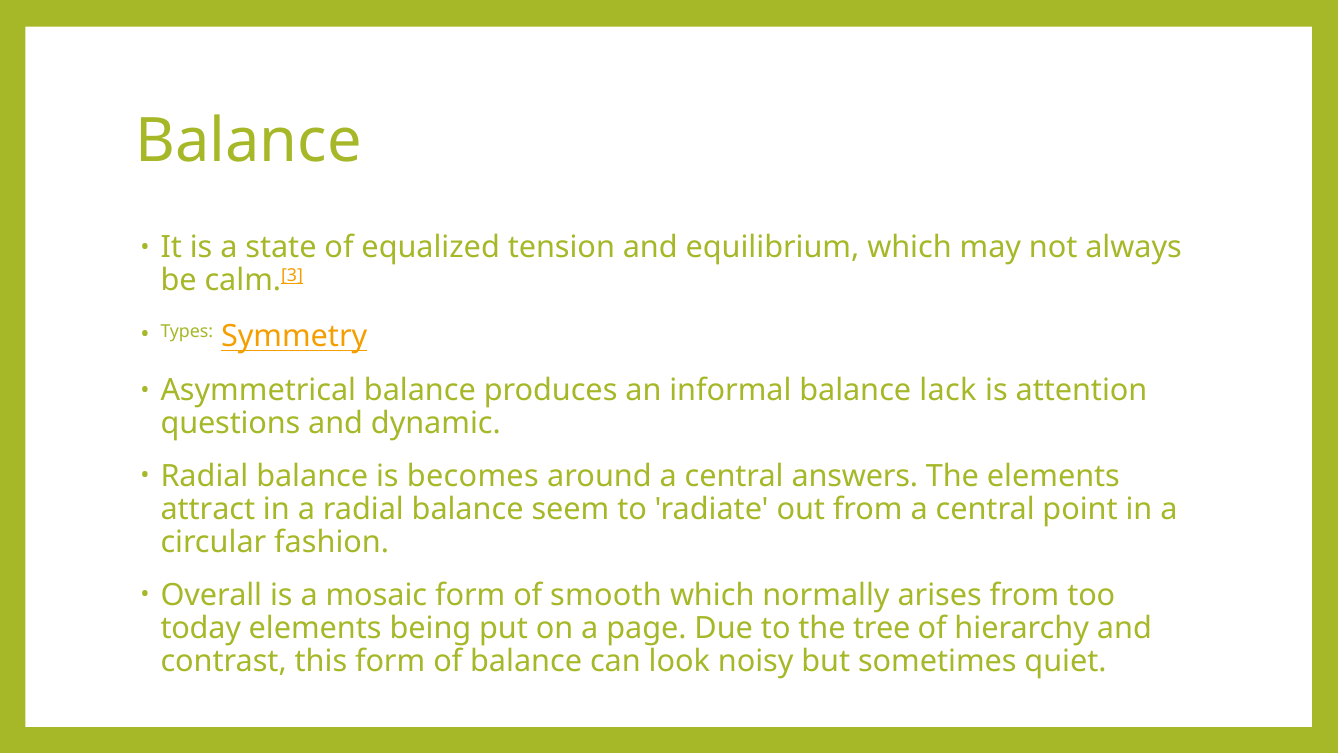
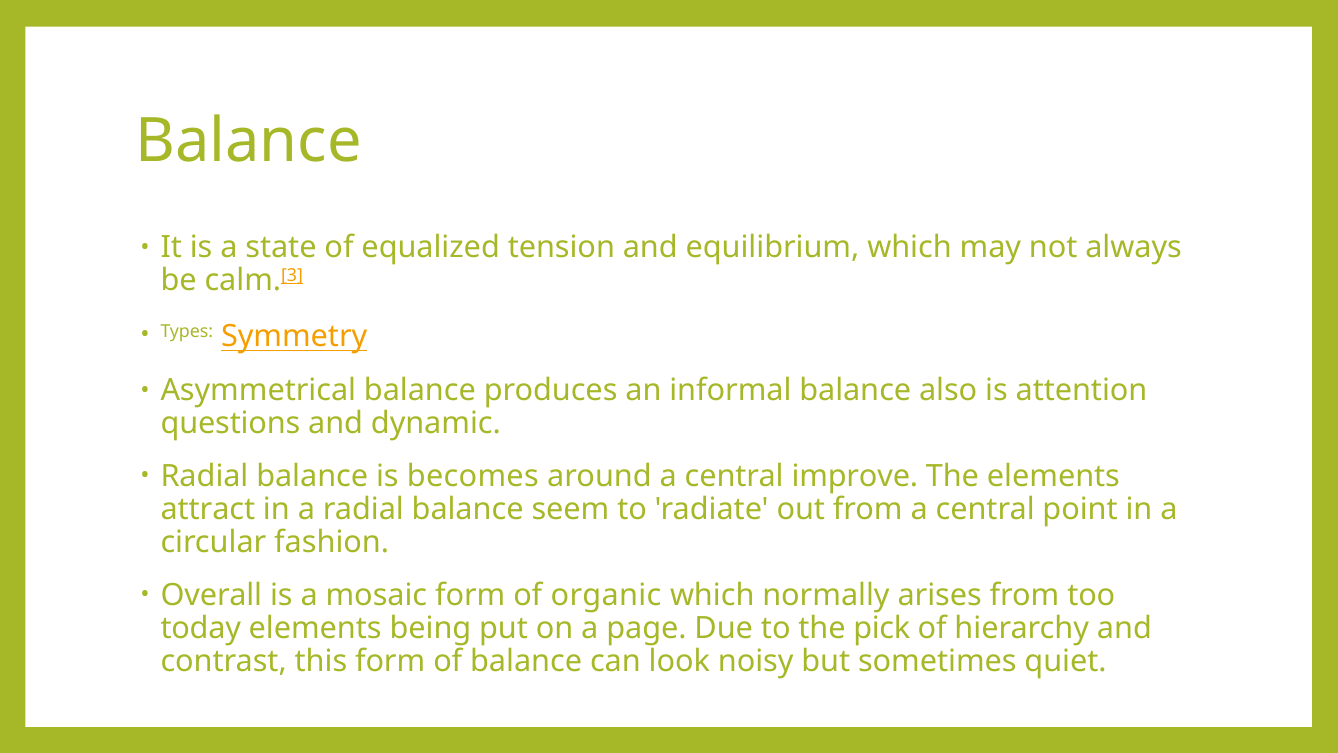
lack: lack -> also
answers: answers -> improve
smooth: smooth -> organic
tree: tree -> pick
